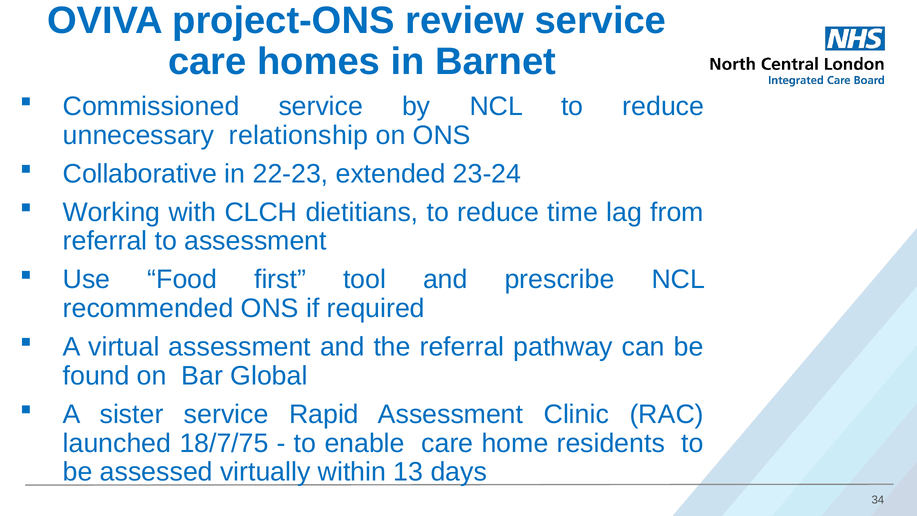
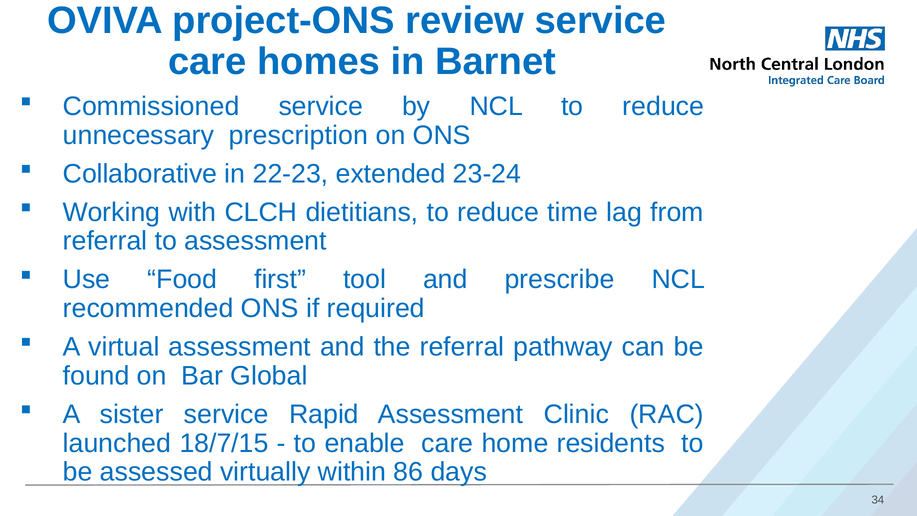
relationship: relationship -> prescription
18/7/75: 18/7/75 -> 18/7/15
13: 13 -> 86
